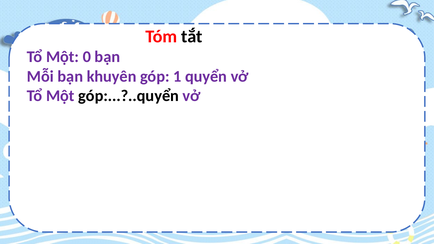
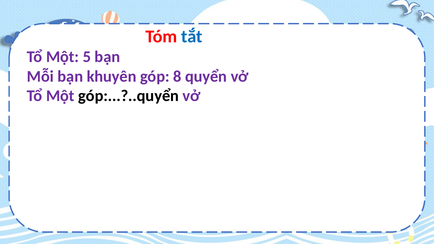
tắt colour: black -> blue
0: 0 -> 5
1: 1 -> 8
